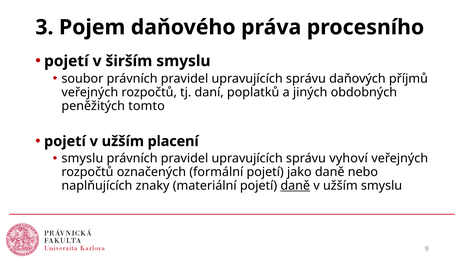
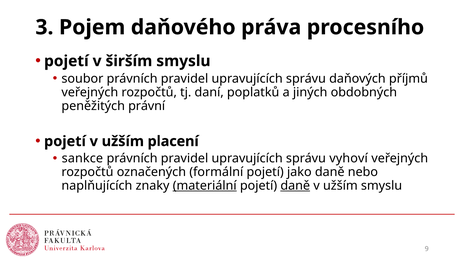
tomto: tomto -> právní
smyslu at (82, 158): smyslu -> sankce
materiální underline: none -> present
